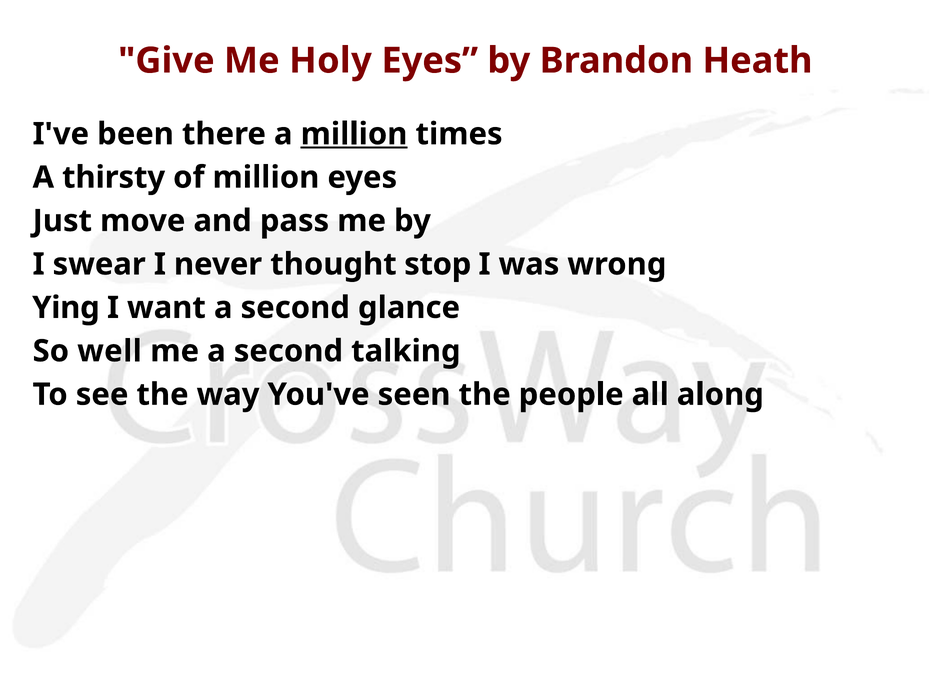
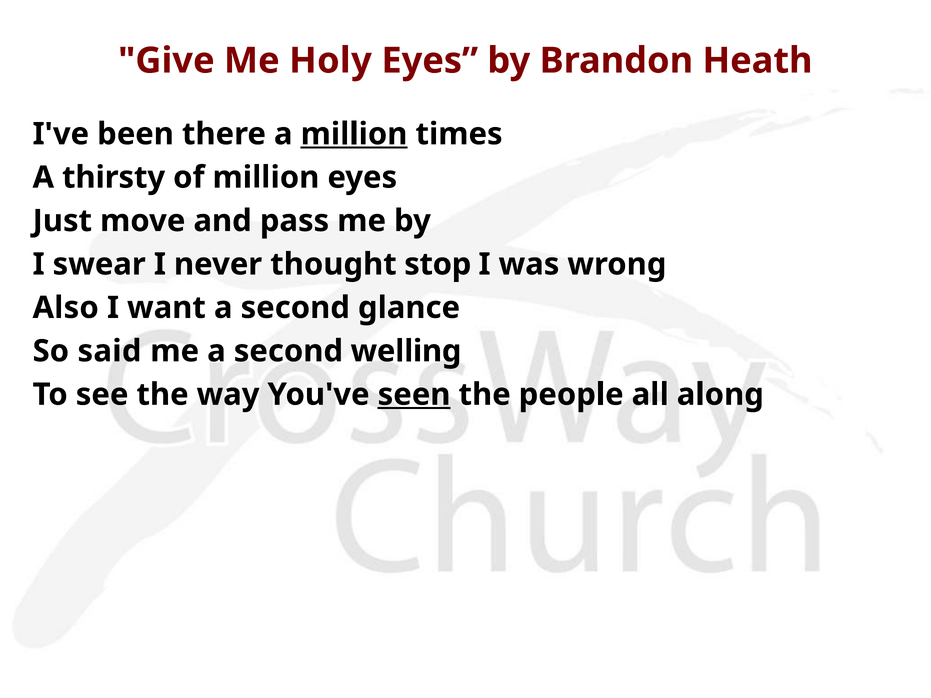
Ying: Ying -> Also
well: well -> said
talking: talking -> welling
seen underline: none -> present
